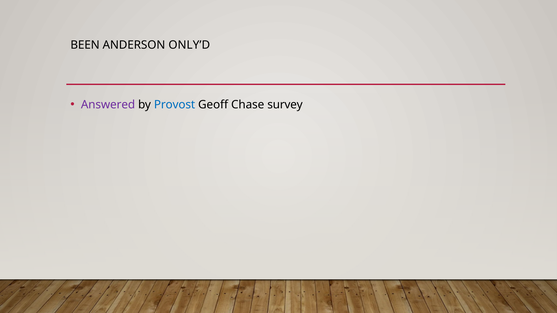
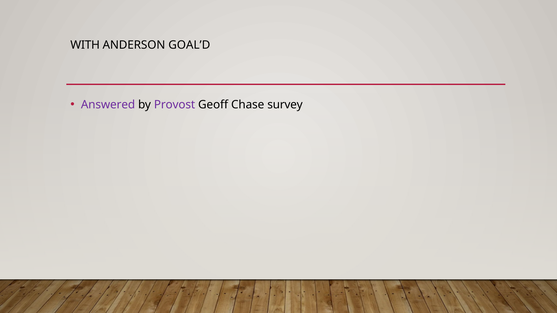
BEEN: BEEN -> WITH
ONLY’D: ONLY’D -> GOAL’D
Provost colour: blue -> purple
